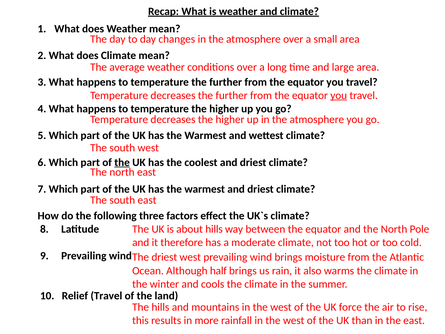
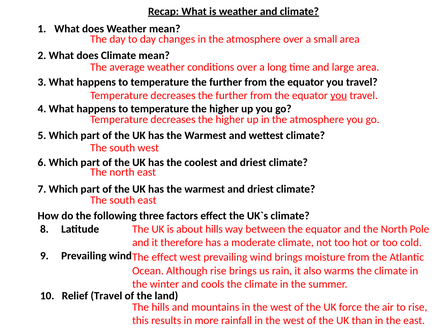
the at (122, 162) underline: present -> none
The driest: driest -> effect
Although half: half -> rise
